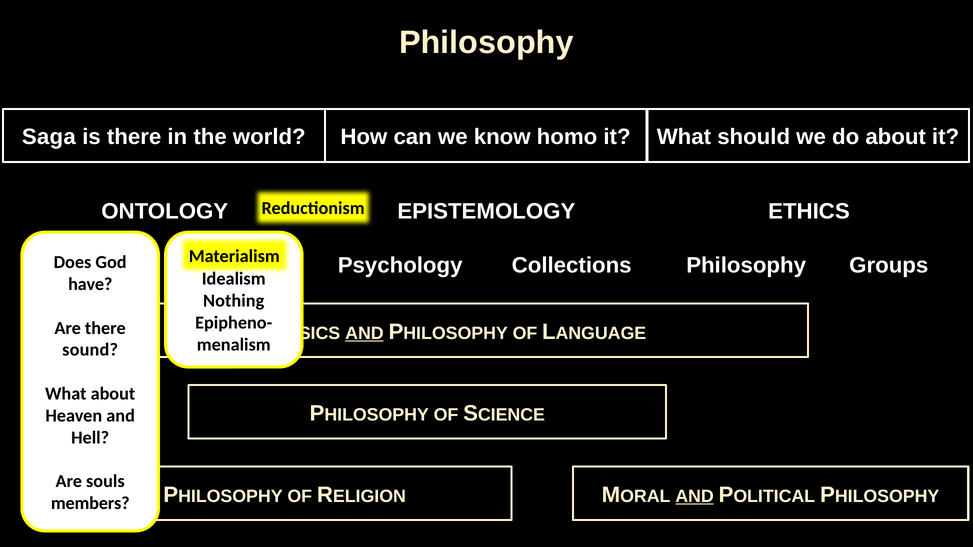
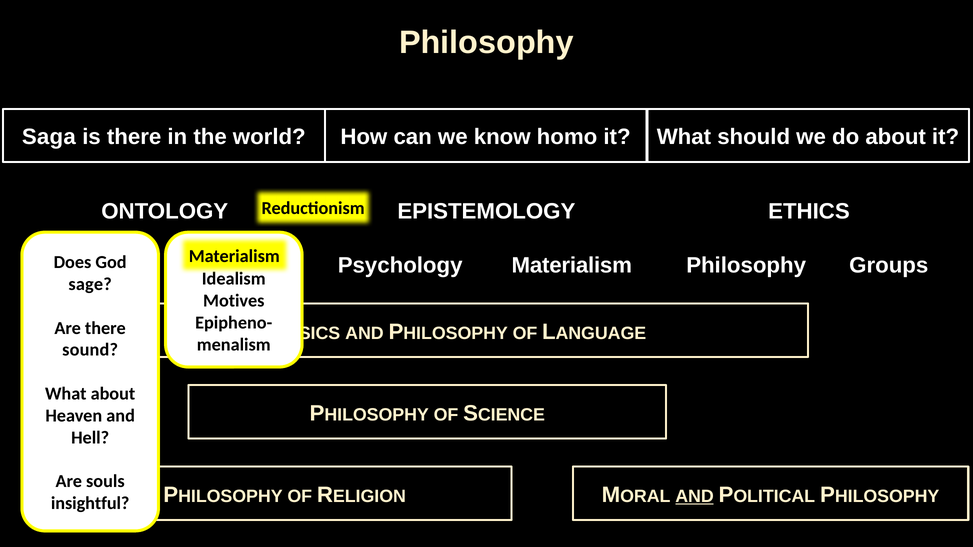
Psychology Collections: Collections -> Materialism
have: have -> sage
Nothing: Nothing -> Motives
AND at (364, 333) underline: present -> none
members: members -> insightful
